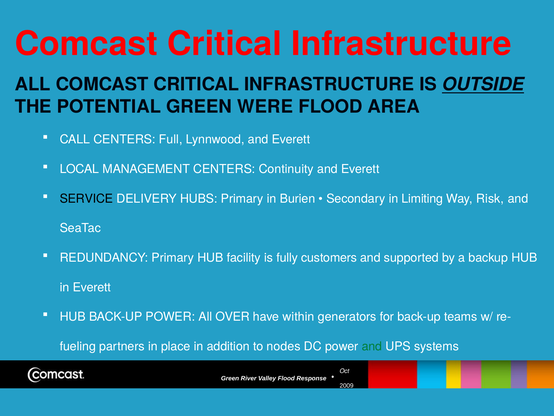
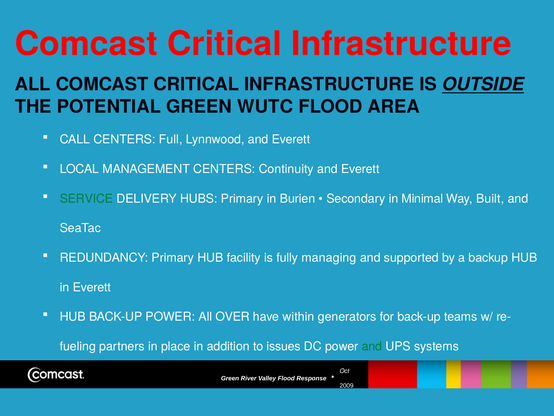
WERE: WERE -> WUTC
SERVICE colour: black -> green
Limiting: Limiting -> Minimal
Risk: Risk -> Built
customers: customers -> managing
nodes: nodes -> issues
